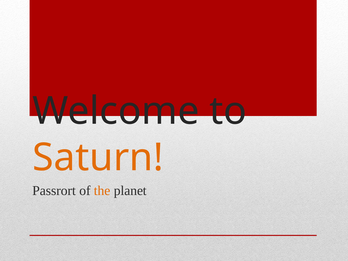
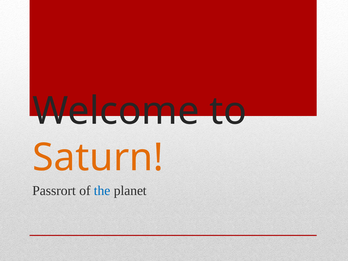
the colour: orange -> blue
